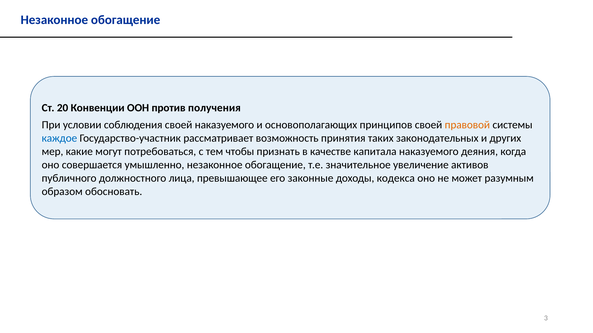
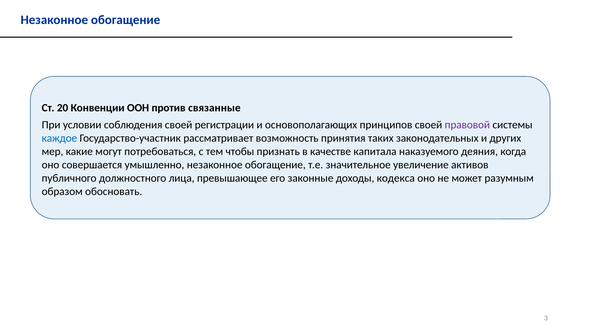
получения: получения -> связанные
своей наказуемого: наказуемого -> регистрации
правовой colour: orange -> purple
